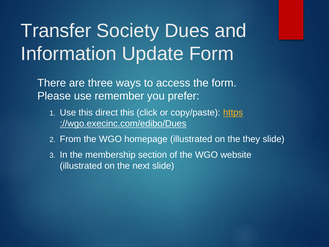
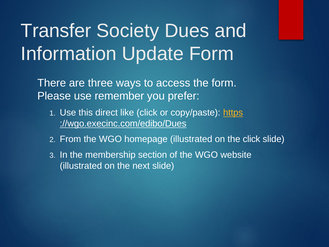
direct this: this -> like
the they: they -> click
